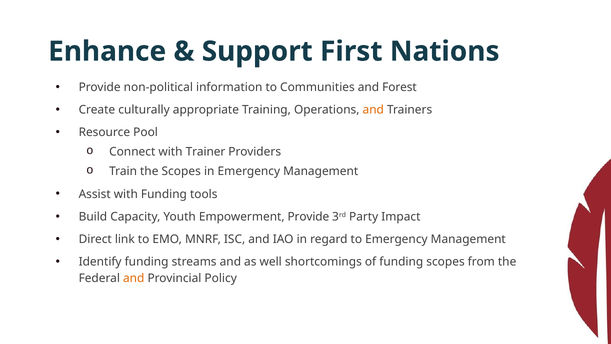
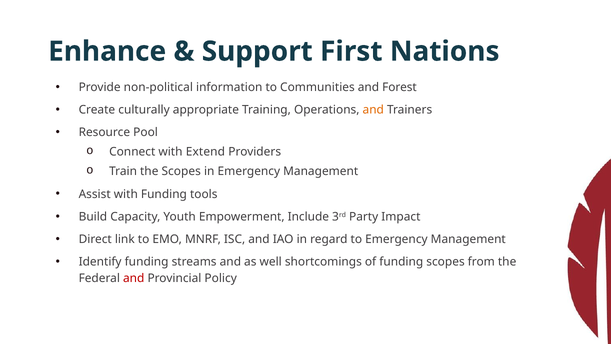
Trainer: Trainer -> Extend
Empowerment Provide: Provide -> Include
and at (134, 278) colour: orange -> red
